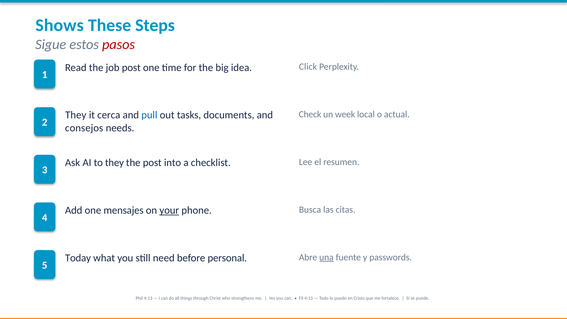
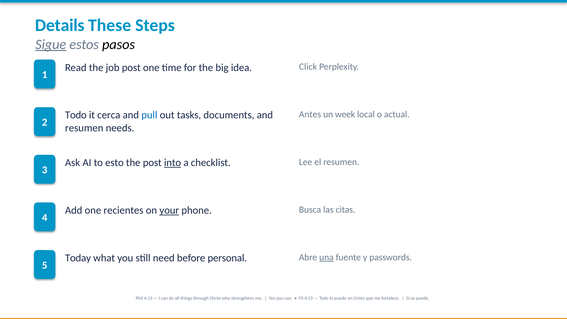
Shows: Shows -> Details
Sigue underline: none -> present
pasos colour: red -> black
Check: Check -> Antes
They at (76, 115): They -> Todo
consejos at (84, 128): consejos -> resumen
to they: they -> esto
into underline: none -> present
mensajes: mensajes -> recientes
